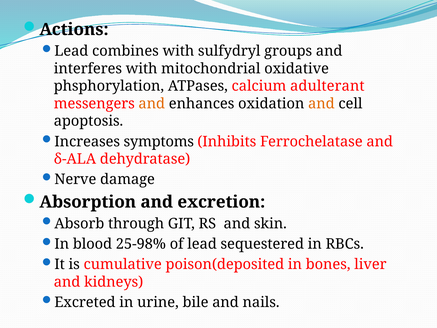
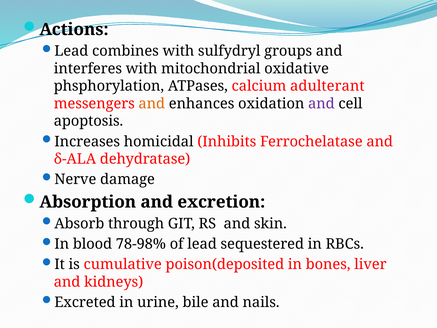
and at (321, 104) colour: orange -> purple
symptoms: symptoms -> homicidal
25-98%: 25-98% -> 78-98%
